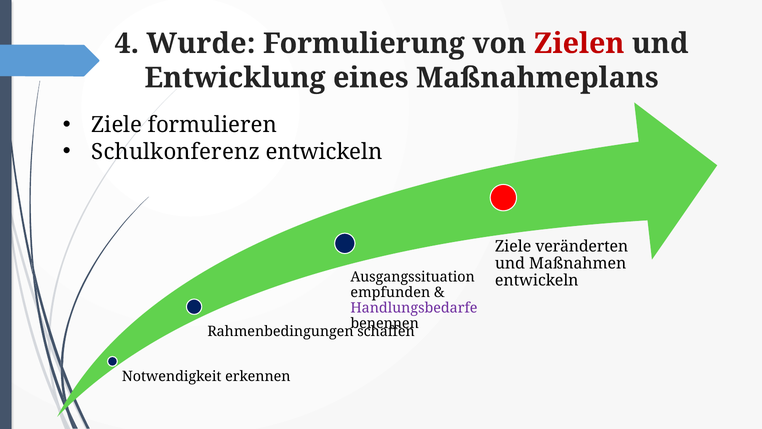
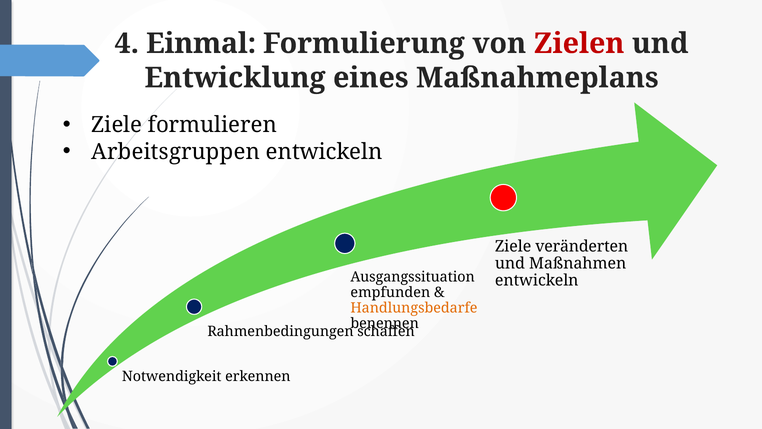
Wurde: Wurde -> Einmal
Schulkonferenz: Schulkonferenz -> Arbeitsgruppen
Handlungsbedarfe colour: purple -> orange
